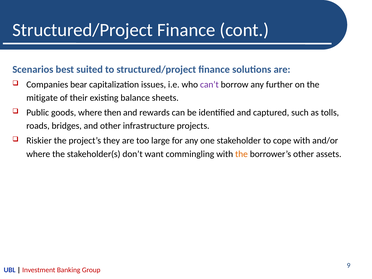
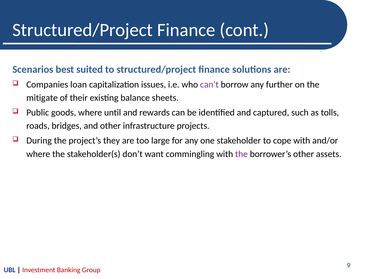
bear: bear -> loan
then: then -> until
Riskier: Riskier -> During
the at (241, 154) colour: orange -> purple
